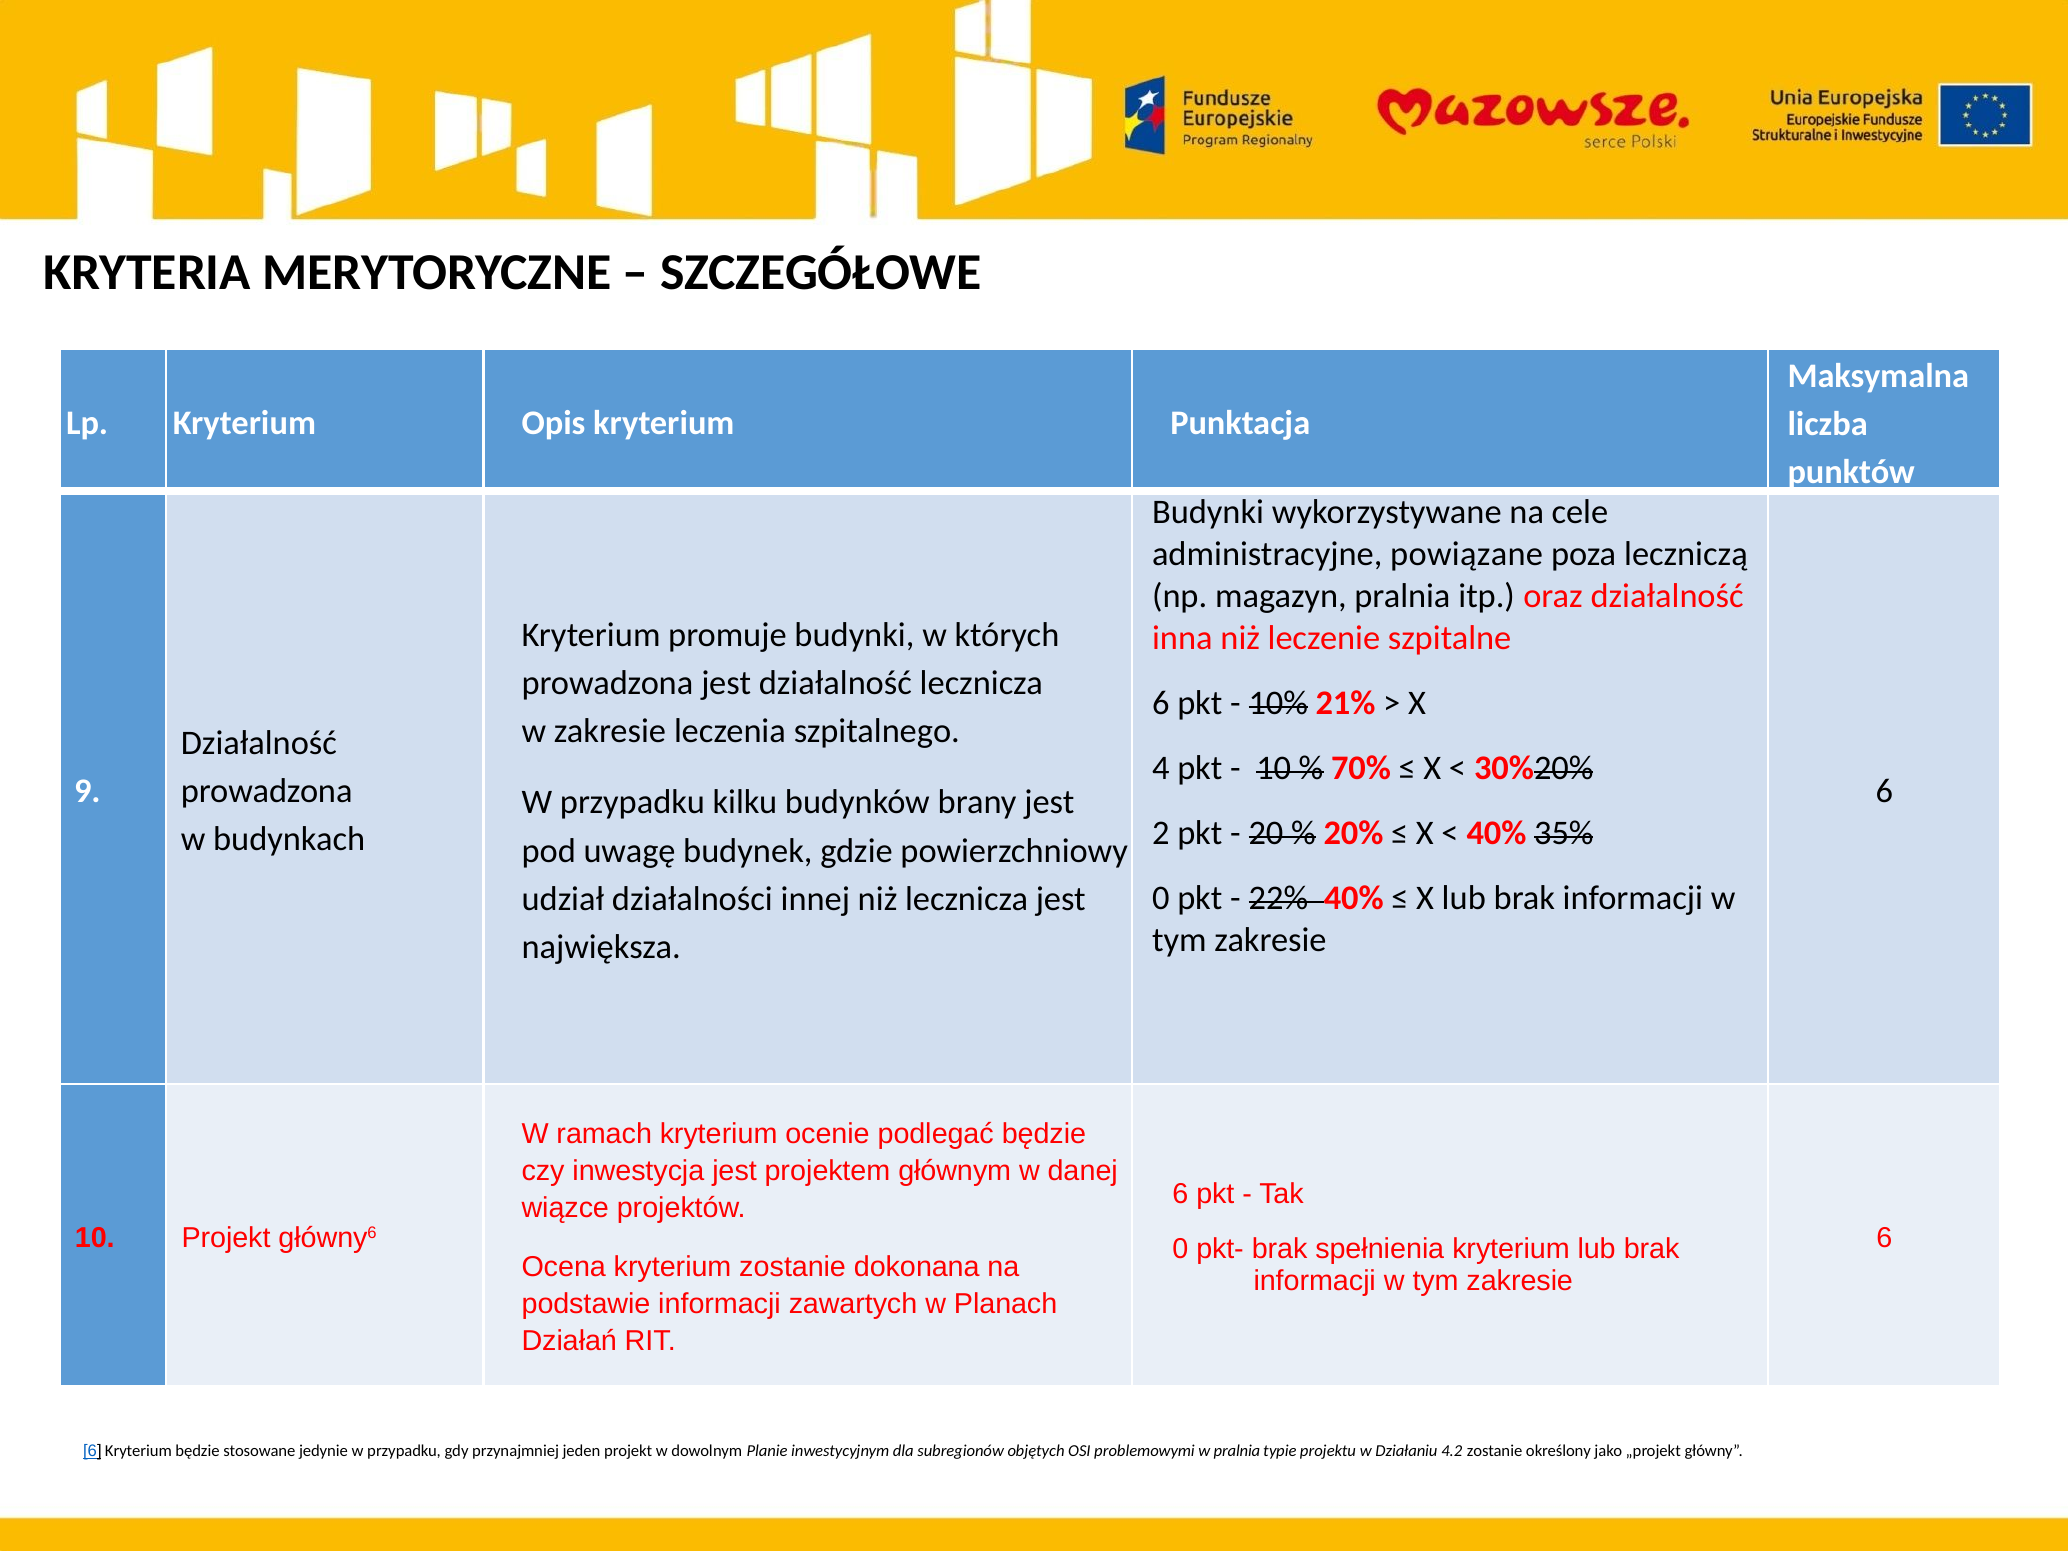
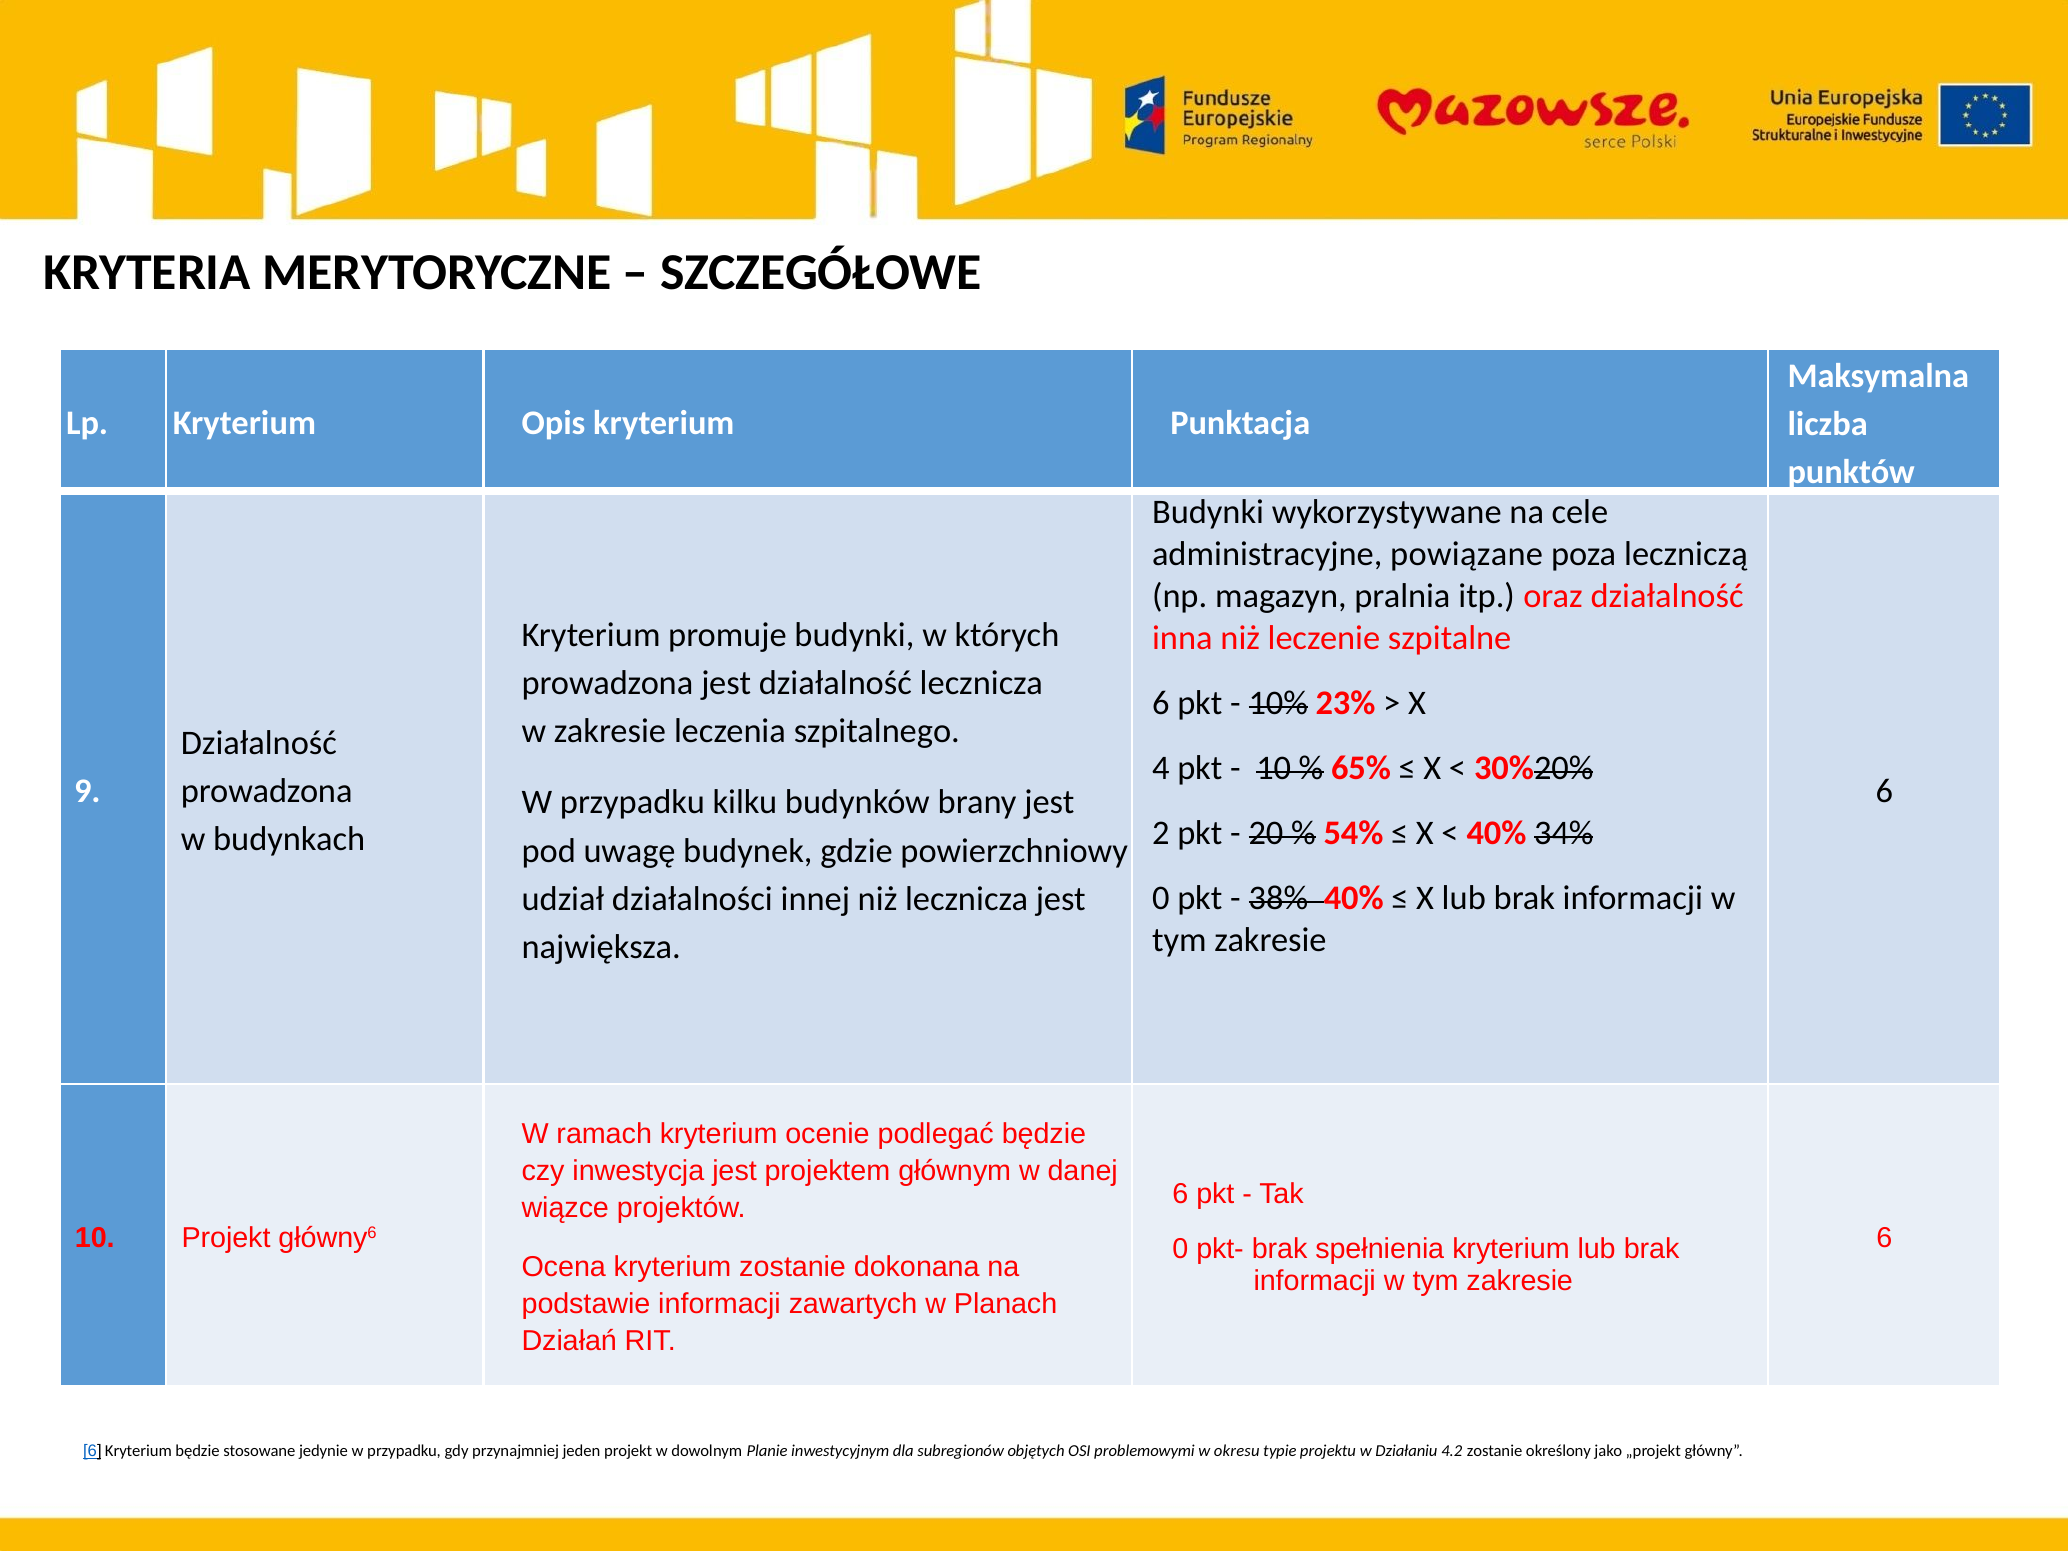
21%: 21% -> 23%
70%: 70% -> 65%
20%: 20% -> 54%
35%: 35% -> 34%
22%: 22% -> 38%
w pralnia: pralnia -> okresu
